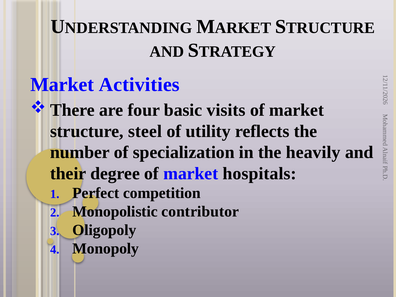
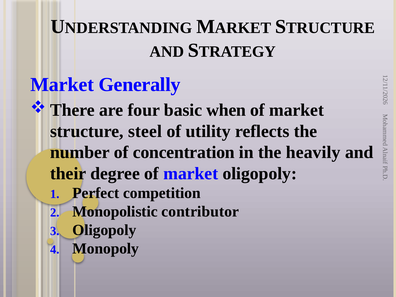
Activities: Activities -> Generally
visits: visits -> when
specialization: specialization -> concentration
market hospitals: hospitals -> oligopoly
